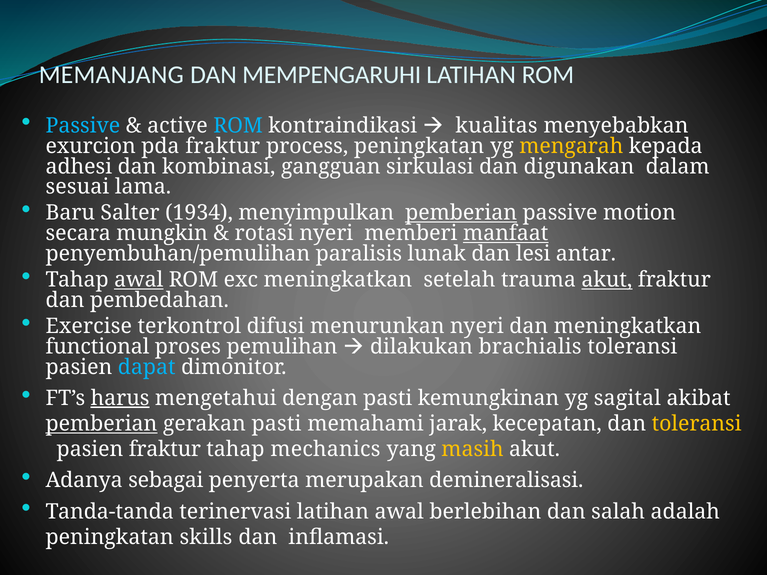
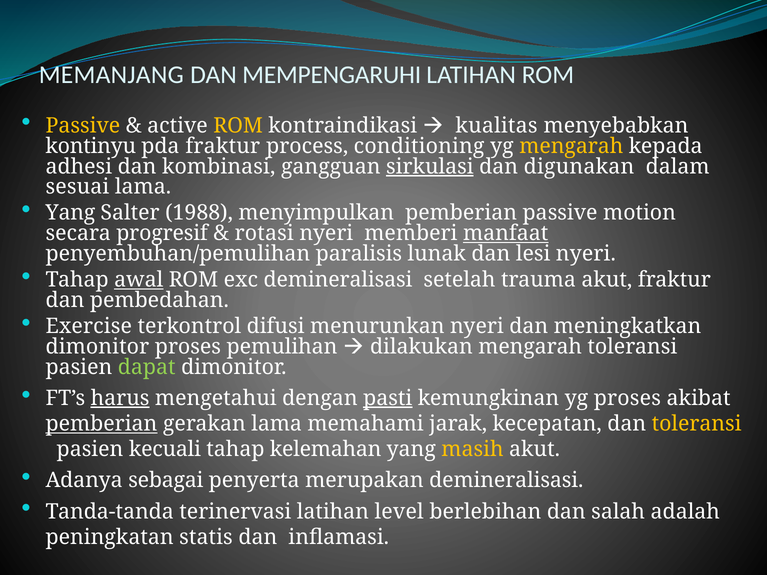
Passive at (83, 126) colour: light blue -> yellow
ROM at (238, 126) colour: light blue -> yellow
exurcion: exurcion -> kontinyu
process peningkatan: peningkatan -> conditioning
sirkulasi underline: none -> present
Baru at (70, 213): Baru -> Yang
1934: 1934 -> 1988
pemberian at (461, 213) underline: present -> none
mungkin: mungkin -> progresif
lesi antar: antar -> nyeri
exc meningkatkan: meningkatkan -> demineralisasi
akut at (607, 280) underline: present -> none
functional at (97, 347): functional -> dimonitor
dilakukan brachialis: brachialis -> mengarah
dapat colour: light blue -> light green
pasti at (388, 398) underline: none -> present
yg sagital: sagital -> proses
gerakan pasti: pasti -> lama
pasien fraktur: fraktur -> kecuali
mechanics: mechanics -> kelemahan
latihan awal: awal -> level
skills: skills -> statis
